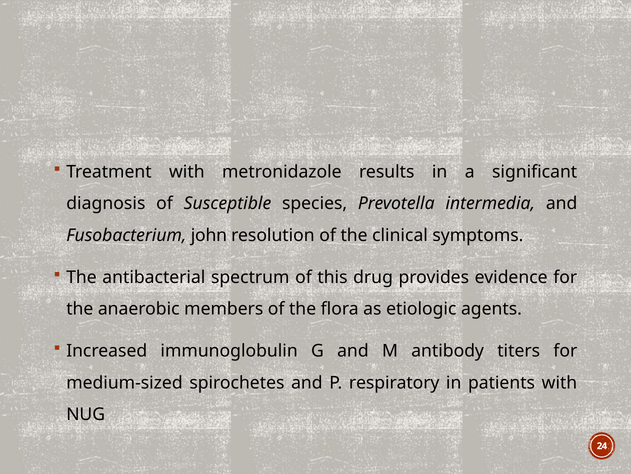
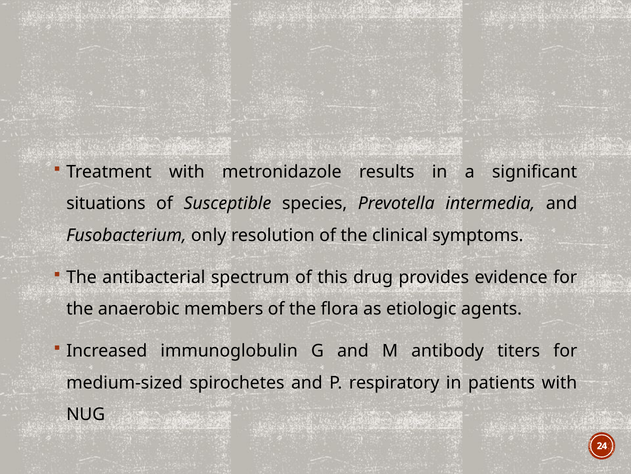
diagnosis: diagnosis -> situations
john: john -> only
